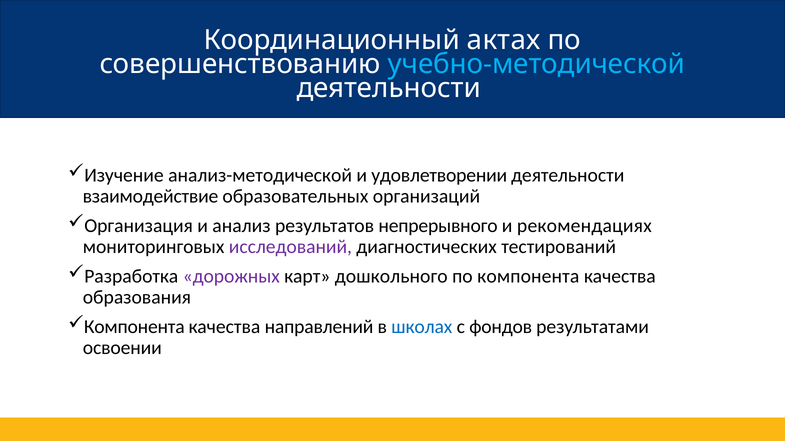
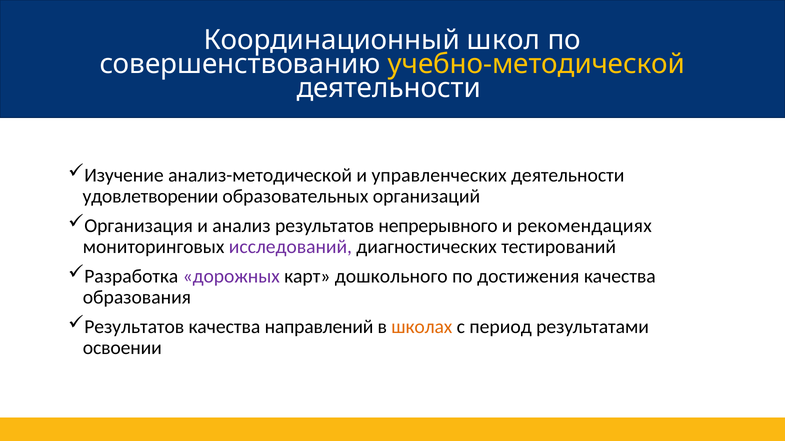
актах: актах -> школ
учебно-методической colour: light blue -> yellow
удовлетворении: удовлетворении -> управленческих
взаимодействие: взаимодействие -> удовлетворении
по компонента: компонента -> достижения
Компонента at (134, 327): Компонента -> Результатов
школах colour: blue -> orange
фондов: фондов -> период
